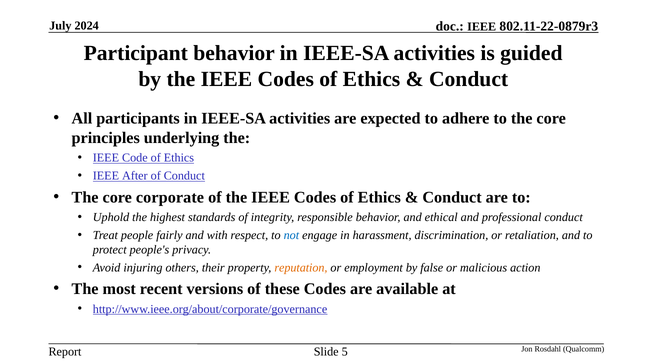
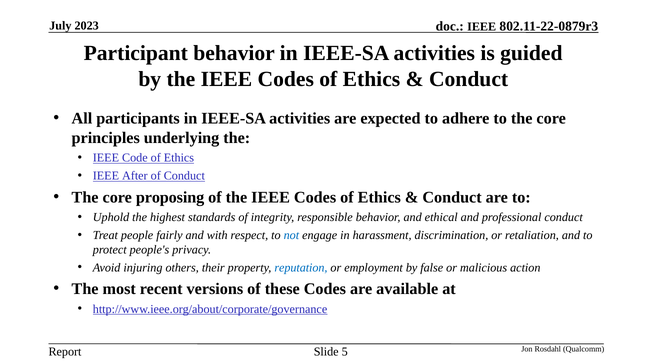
2024: 2024 -> 2023
corporate: corporate -> proposing
reputation colour: orange -> blue
